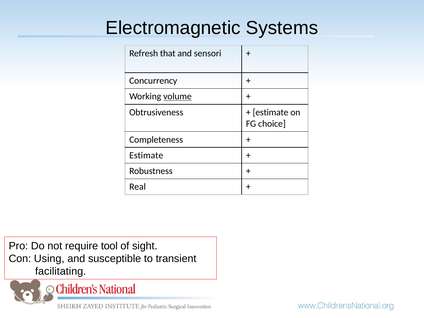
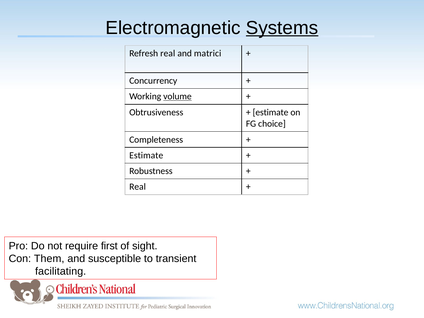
Systems underline: none -> present
Refresh that: that -> real
sensori: sensori -> matrici
tool: tool -> first
Using: Using -> Them
